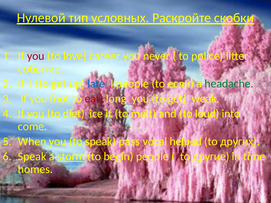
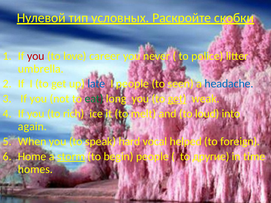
событие: событие -> umbrella
если: если -> seen
headache colour: green -> blue
eat colour: red -> green
get at (177, 99) underline: none -> present
diet: diet -> rich
come: come -> again
pass: pass -> hard
других: других -> foreign
Speak at (32, 157): Speak -> Home
